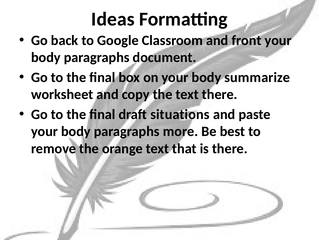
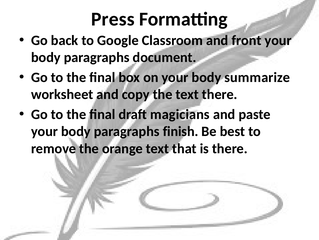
Ideas: Ideas -> Press
situations: situations -> magicians
more: more -> finish
